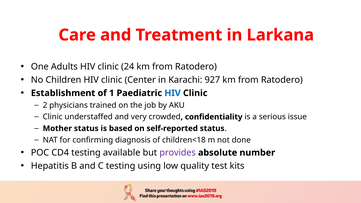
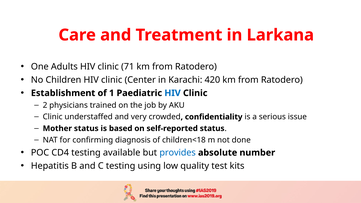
24: 24 -> 71
927: 927 -> 420
provides colour: purple -> blue
